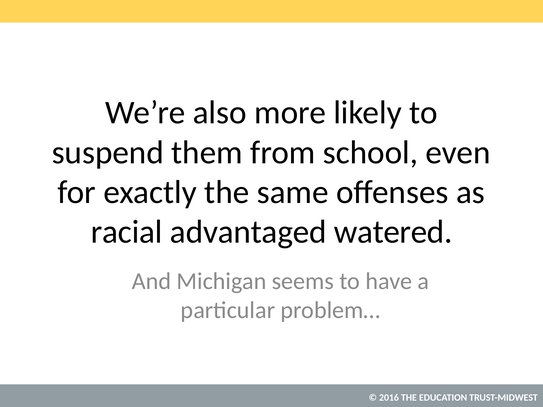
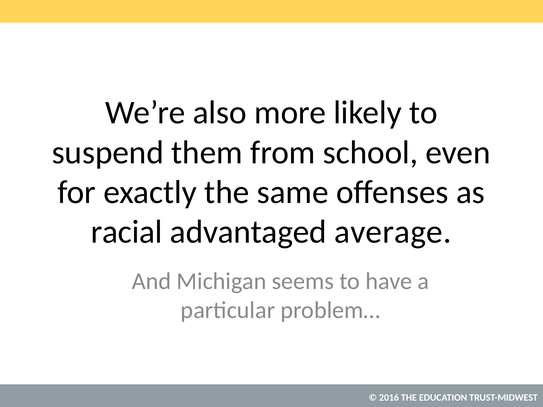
watered: watered -> average
